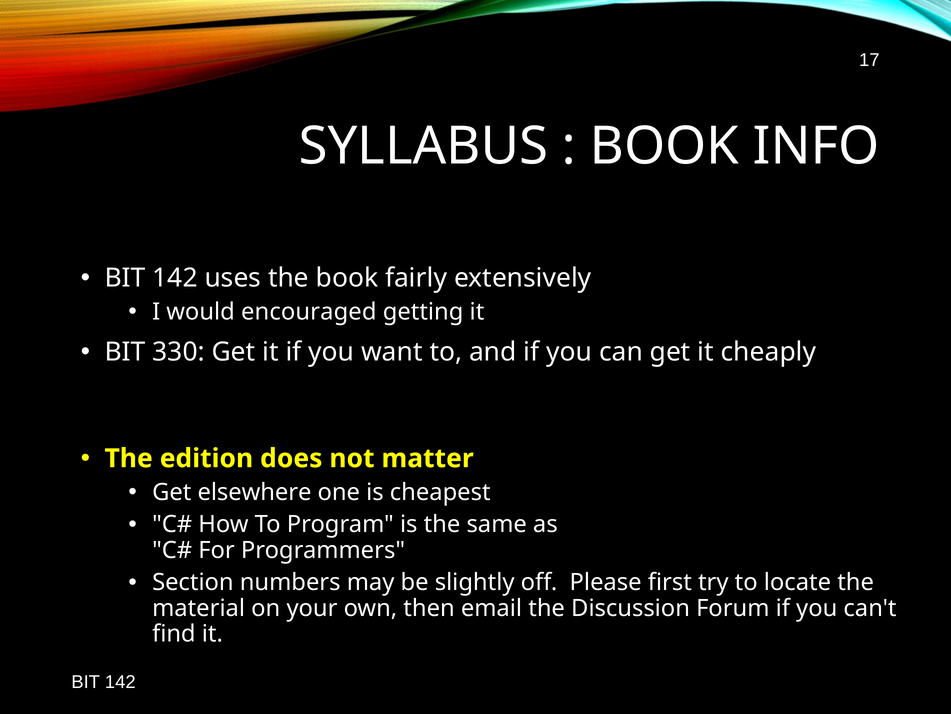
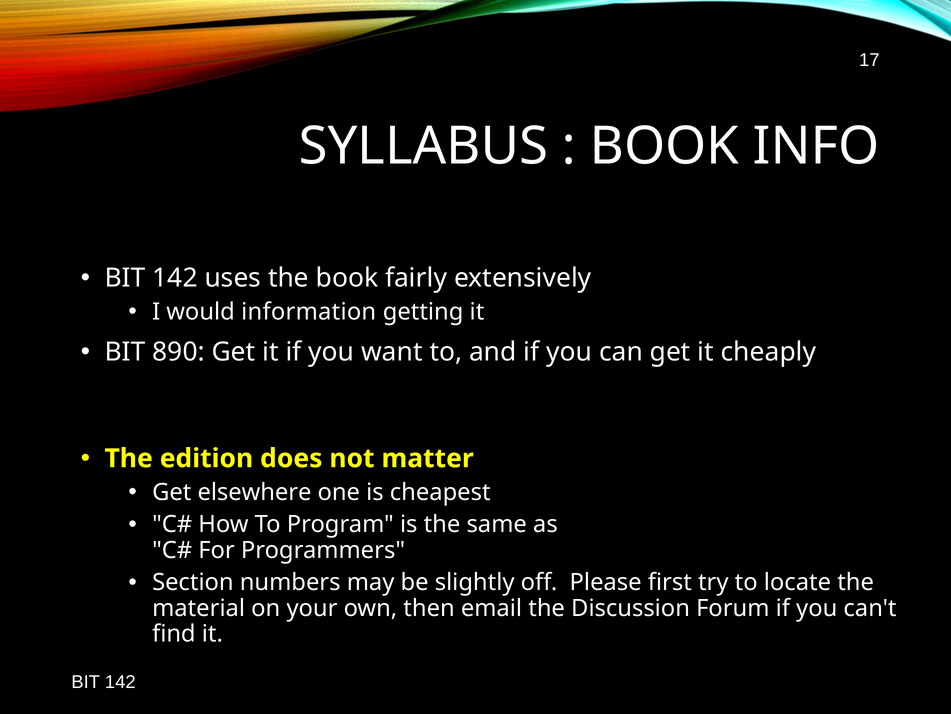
encouraged: encouraged -> information
330: 330 -> 890
